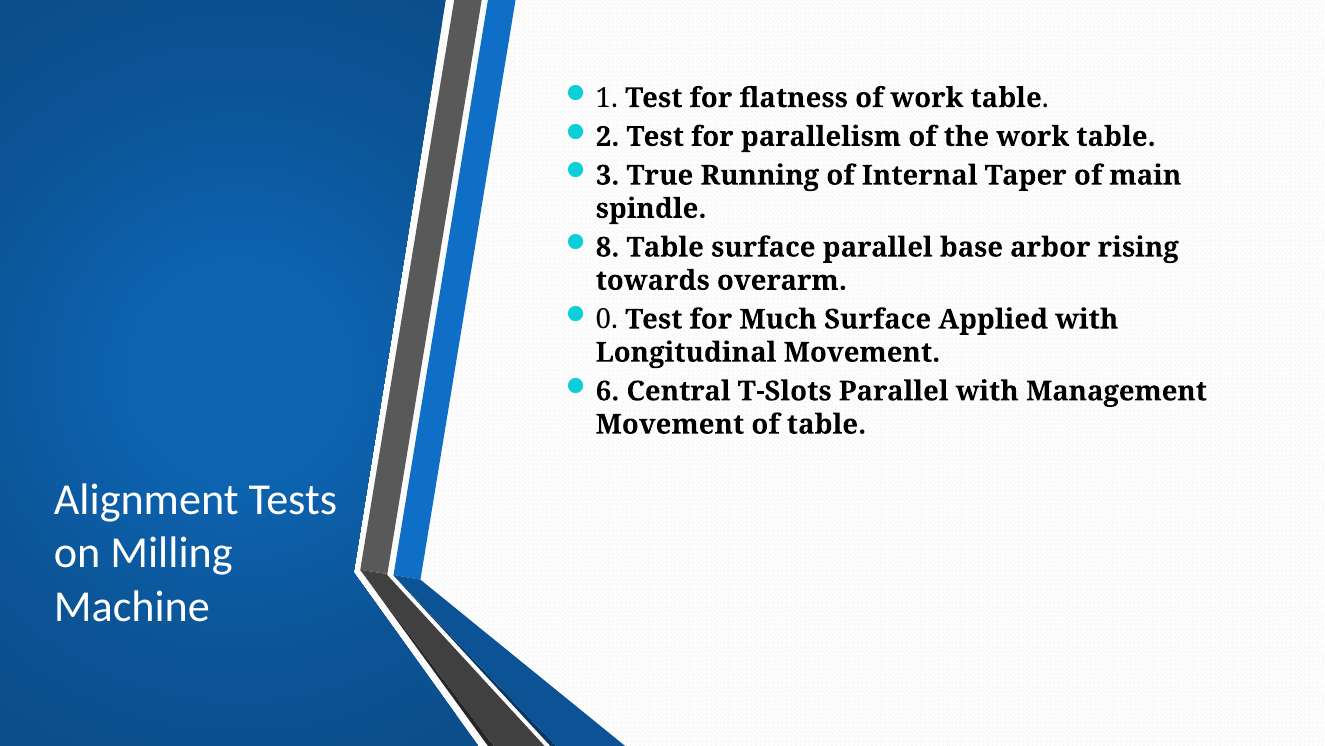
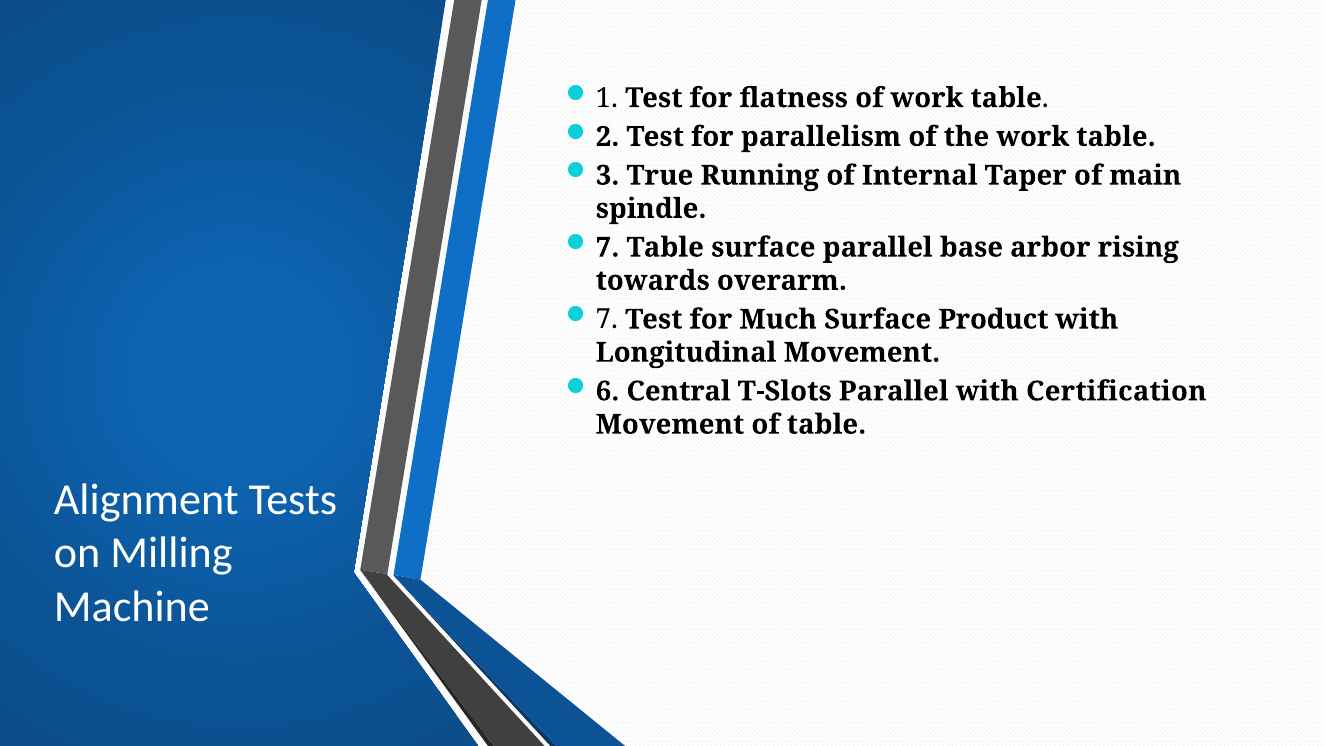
8 at (608, 247): 8 -> 7
0 at (607, 319): 0 -> 7
Applied: Applied -> Product
Management: Management -> Certification
